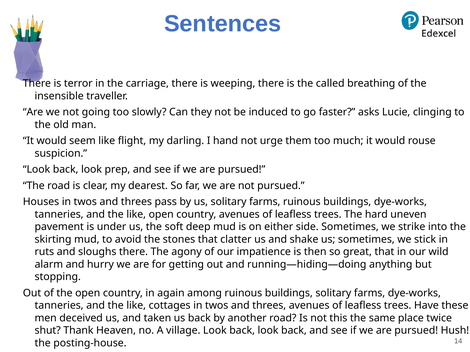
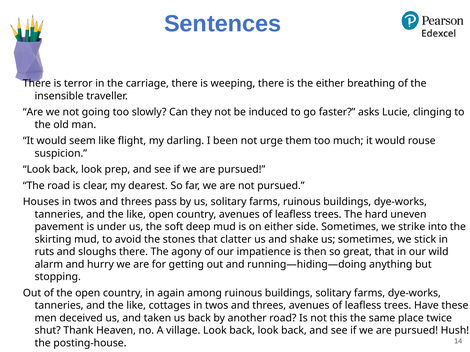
the called: called -> either
hand: hand -> been
